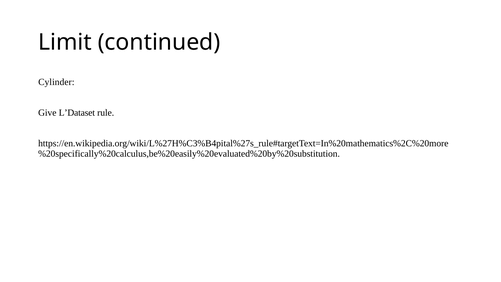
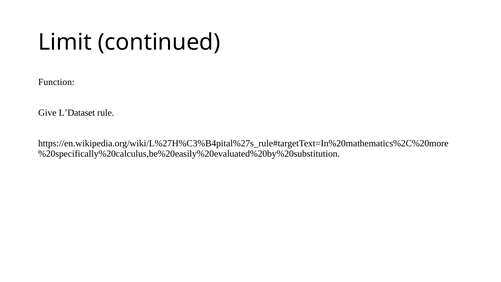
Cylinder: Cylinder -> Function
